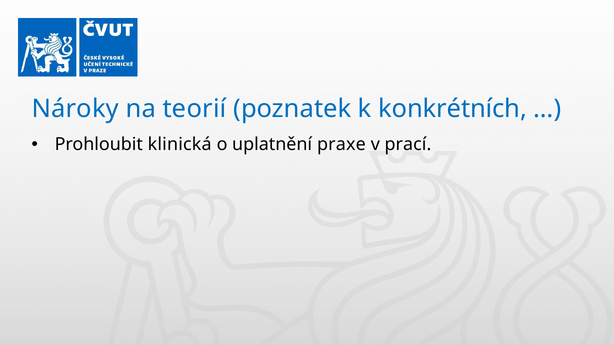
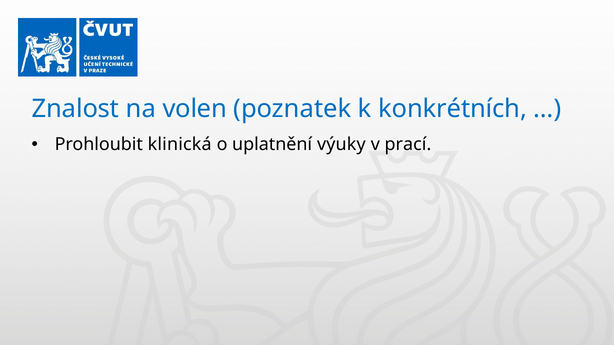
Nároky: Nároky -> Znalost
teorií: teorií -> volen
praxe: praxe -> výuky
